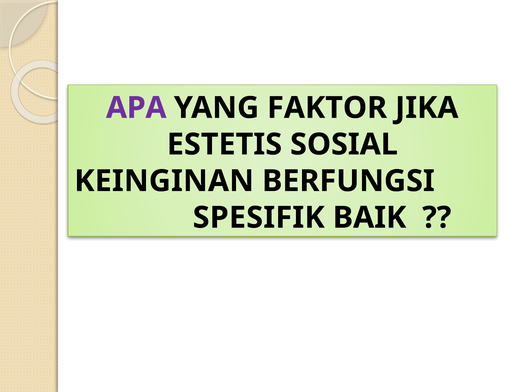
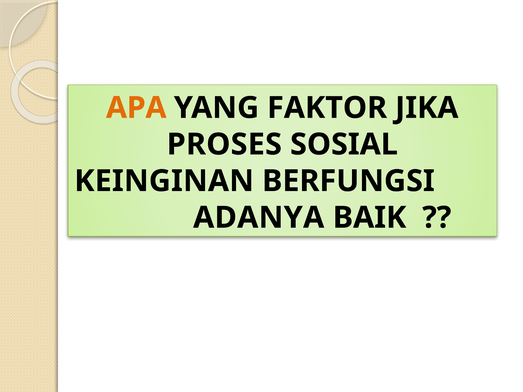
APA colour: purple -> orange
ESTETIS: ESTETIS -> PROSES
SPESIFIK: SPESIFIK -> ADANYA
